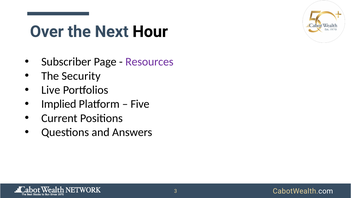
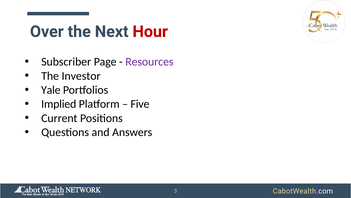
Hour colour: black -> red
Security: Security -> Investor
Live: Live -> Yale
